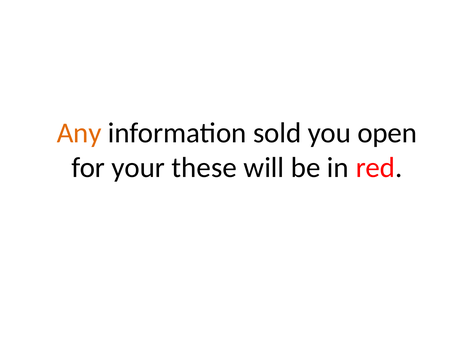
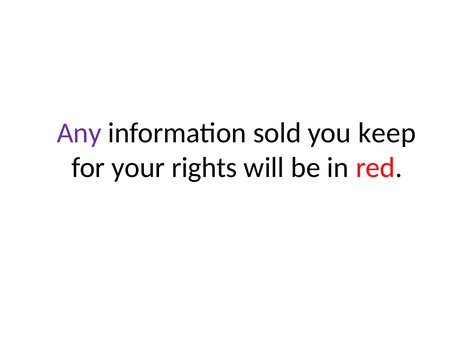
Any colour: orange -> purple
open: open -> keep
these: these -> rights
